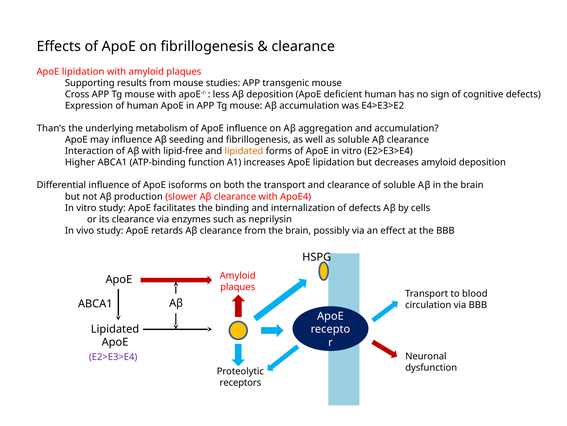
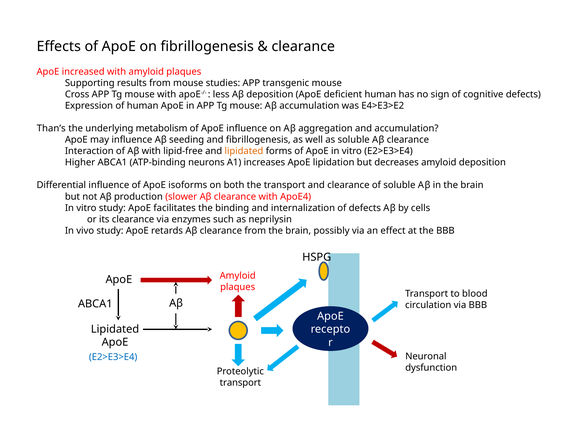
lipidation at (83, 71): lipidation -> increased
function: function -> neurons
E2>E3>E4 at (113, 356) colour: purple -> blue
receptors at (240, 382): receptors -> transport
